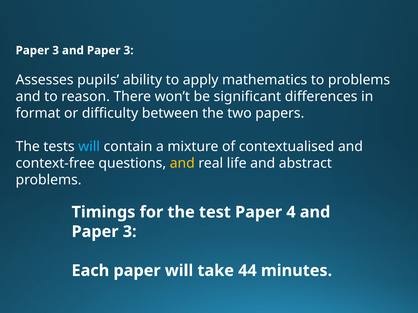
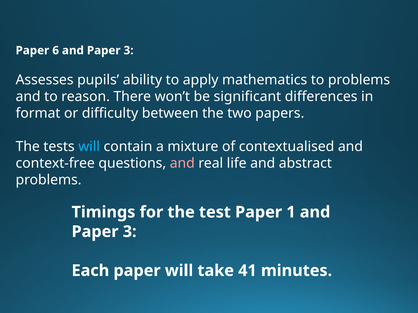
3 at (56, 51): 3 -> 6
and at (182, 164) colour: yellow -> pink
4: 4 -> 1
44: 44 -> 41
